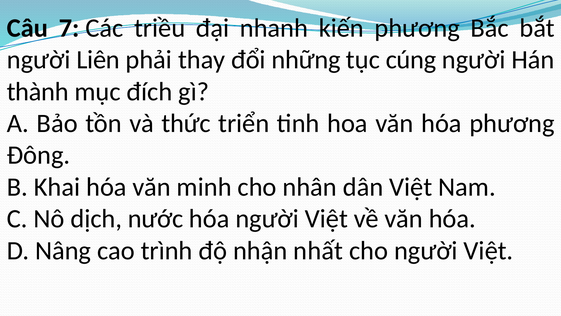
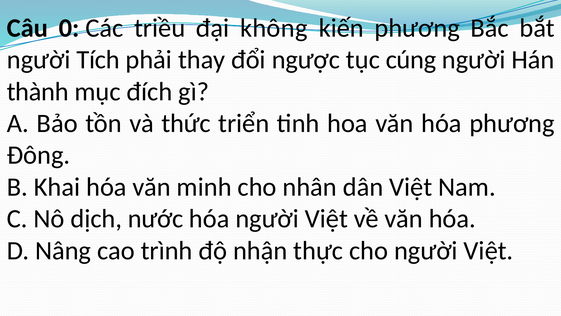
7: 7 -> 0
nhanh: nhanh -> không
Liên: Liên -> Tích
những: những -> ngược
nhất: nhất -> thực
